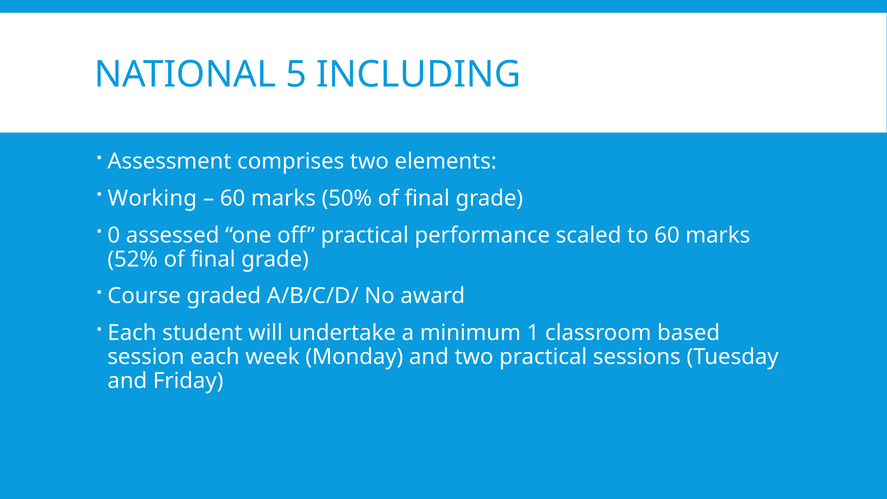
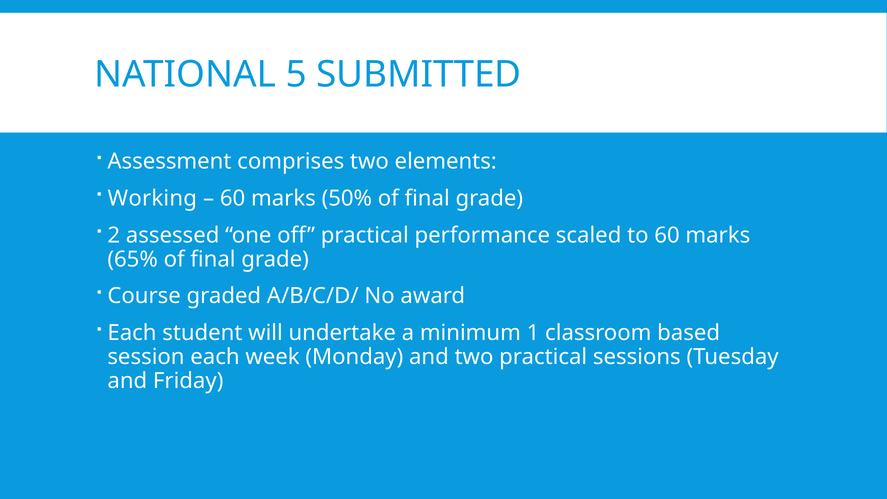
INCLUDING: INCLUDING -> SUBMITTED
0: 0 -> 2
52%: 52% -> 65%
